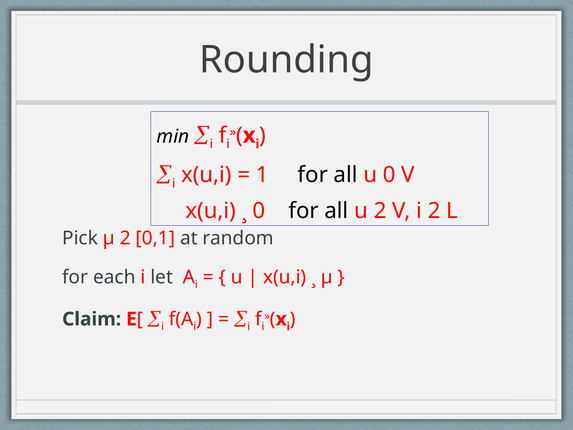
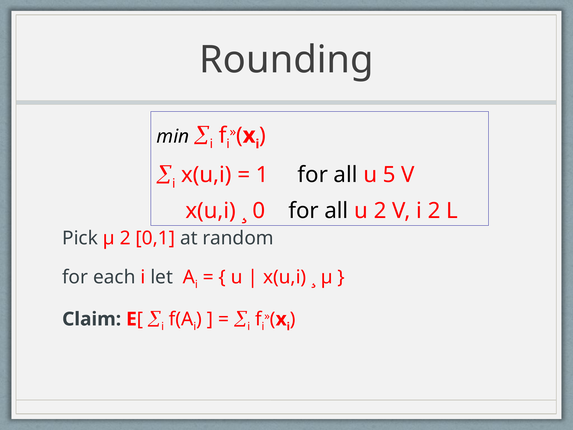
u 0: 0 -> 5
